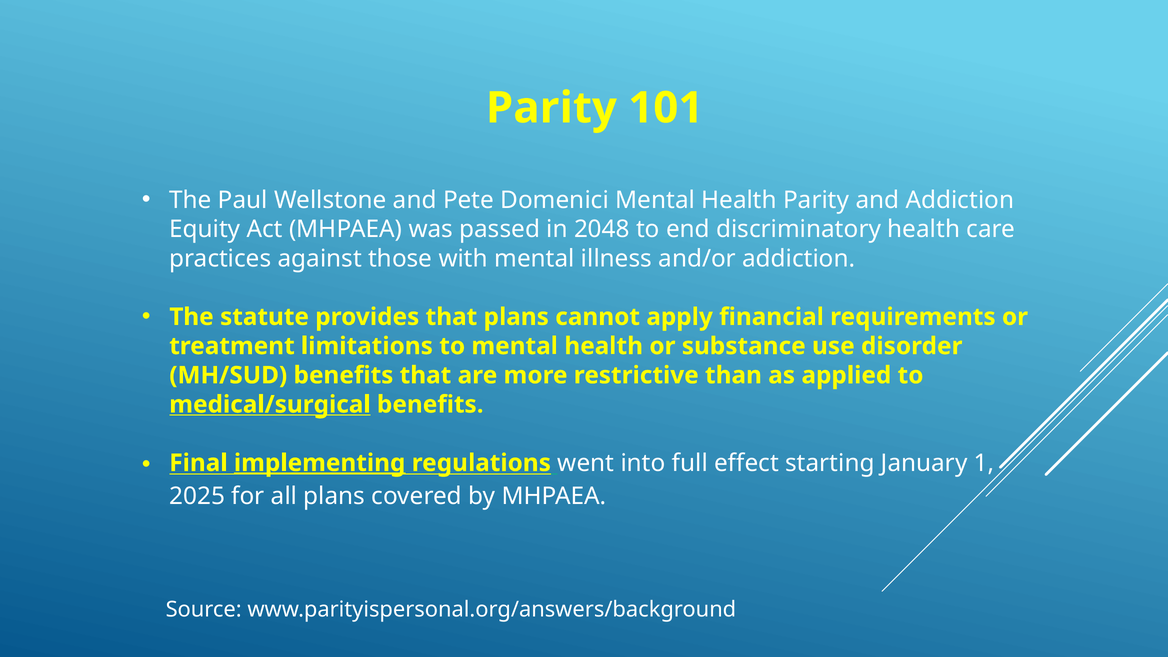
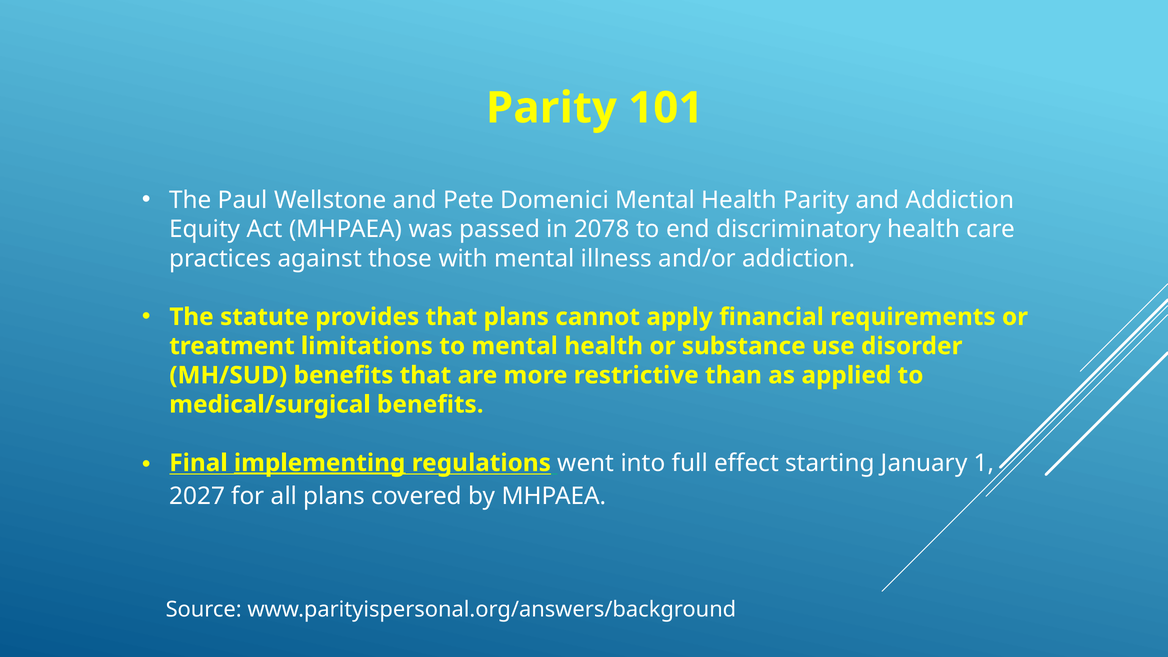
2048: 2048 -> 2078
medical/surgical underline: present -> none
2025: 2025 -> 2027
